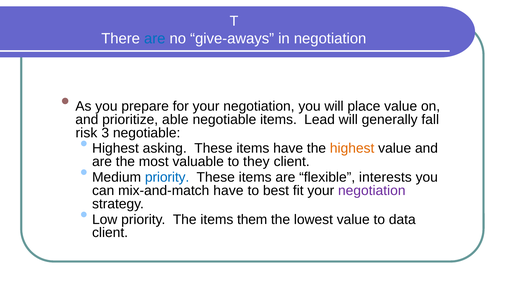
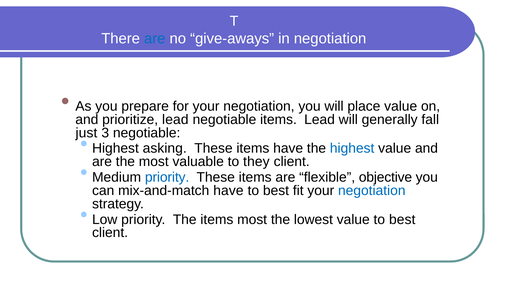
prioritize able: able -> lead
risk: risk -> just
highest at (352, 148) colour: orange -> blue
interests: interests -> objective
negotiation at (372, 190) colour: purple -> blue
items them: them -> most
value to data: data -> best
